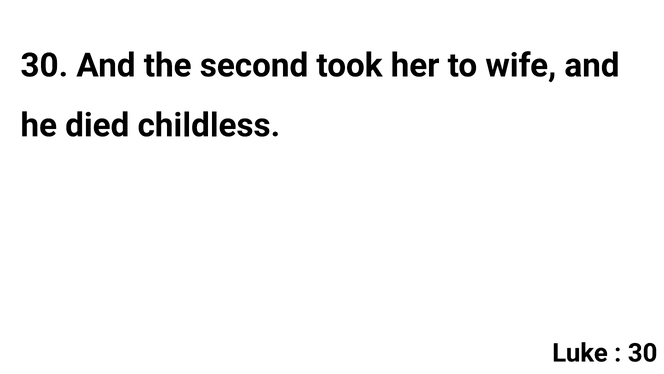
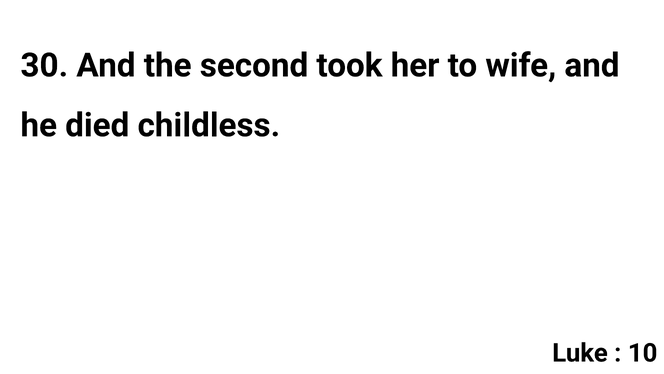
30 at (643, 353): 30 -> 10
